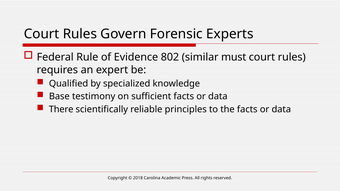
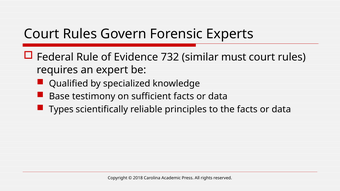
802: 802 -> 732
There: There -> Types
